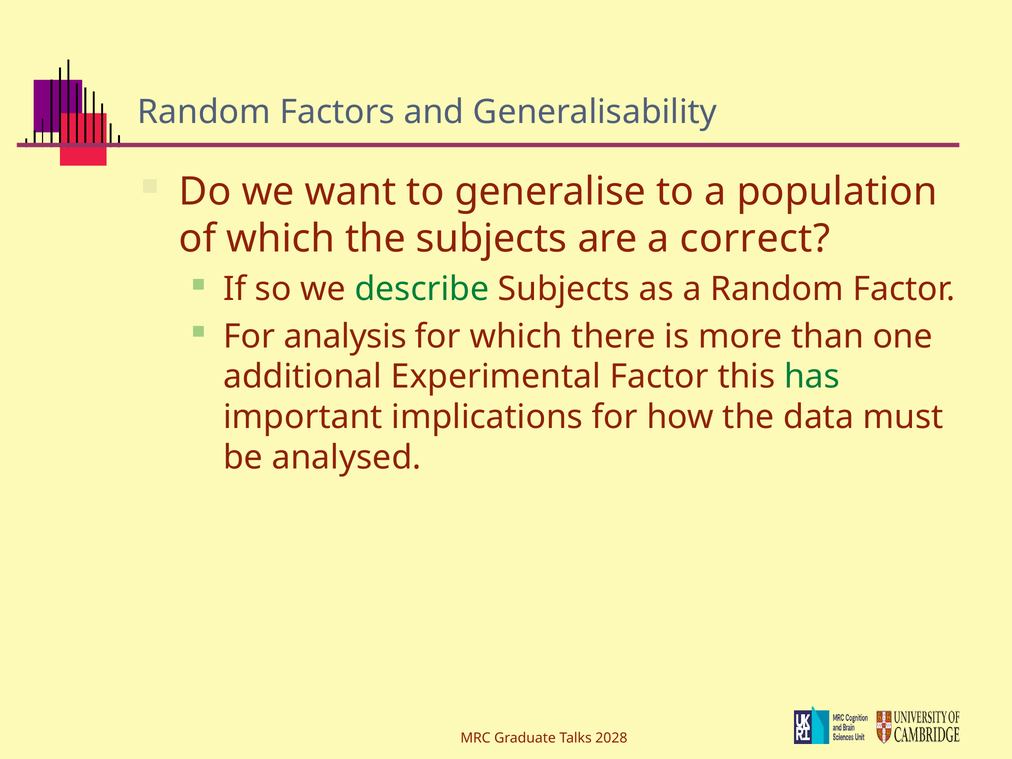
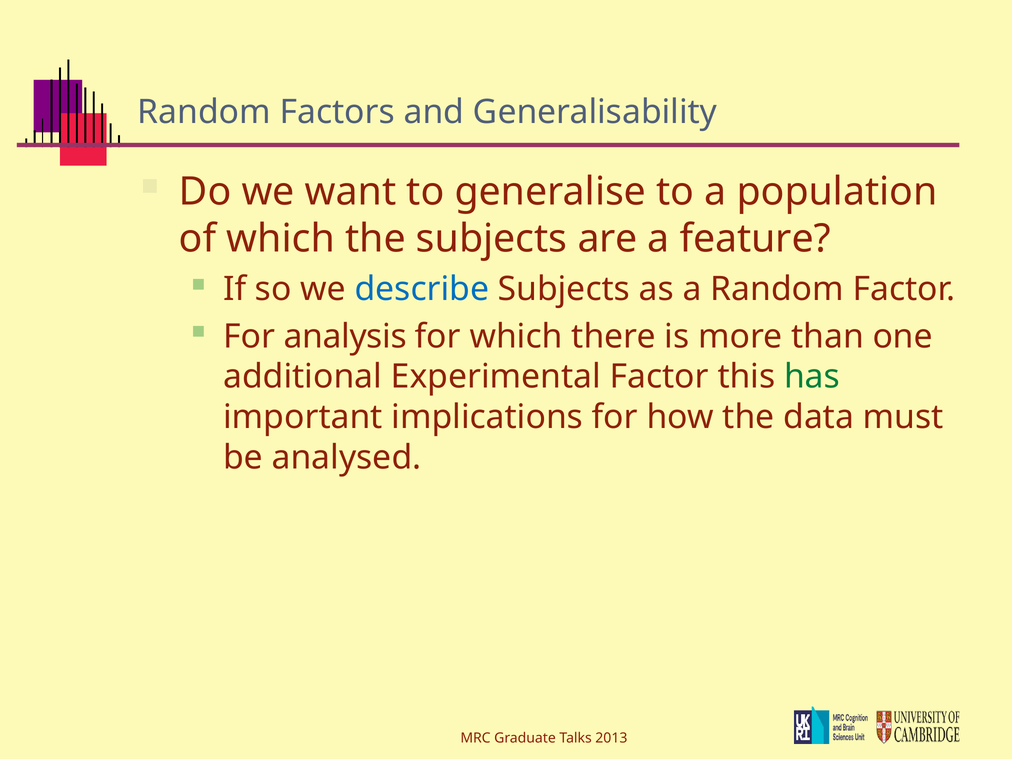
correct: correct -> feature
describe colour: green -> blue
2028: 2028 -> 2013
